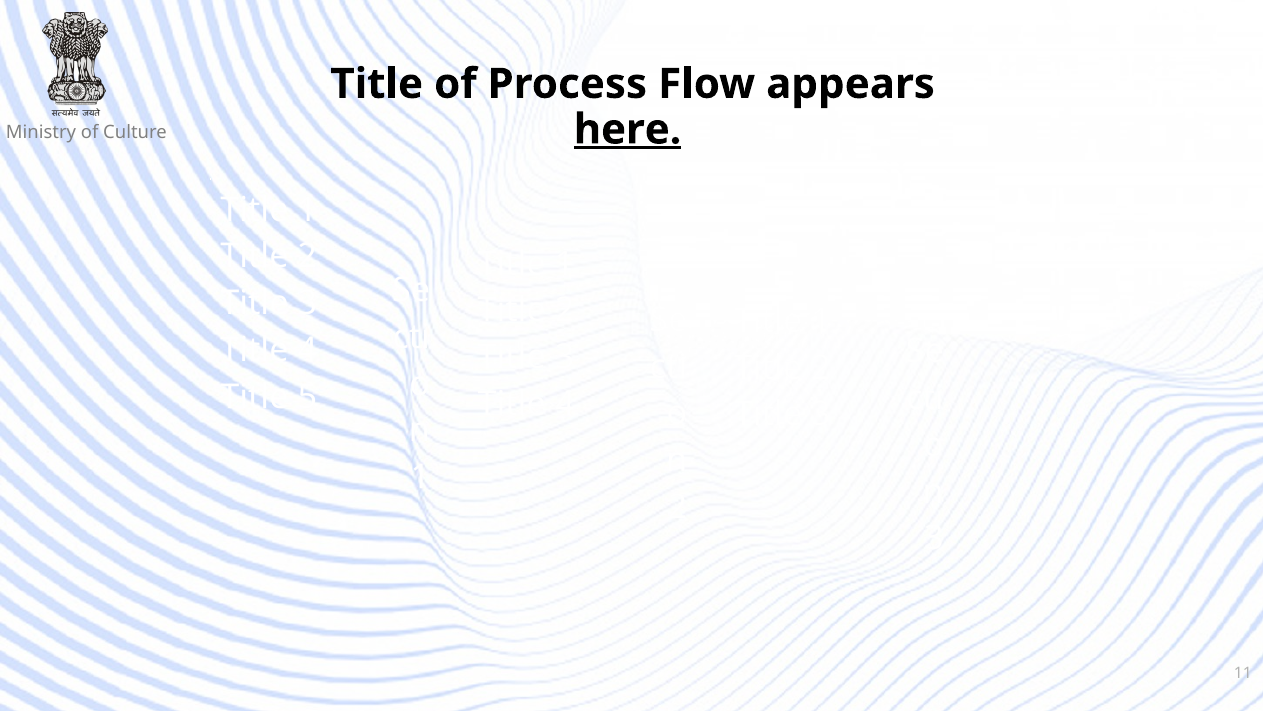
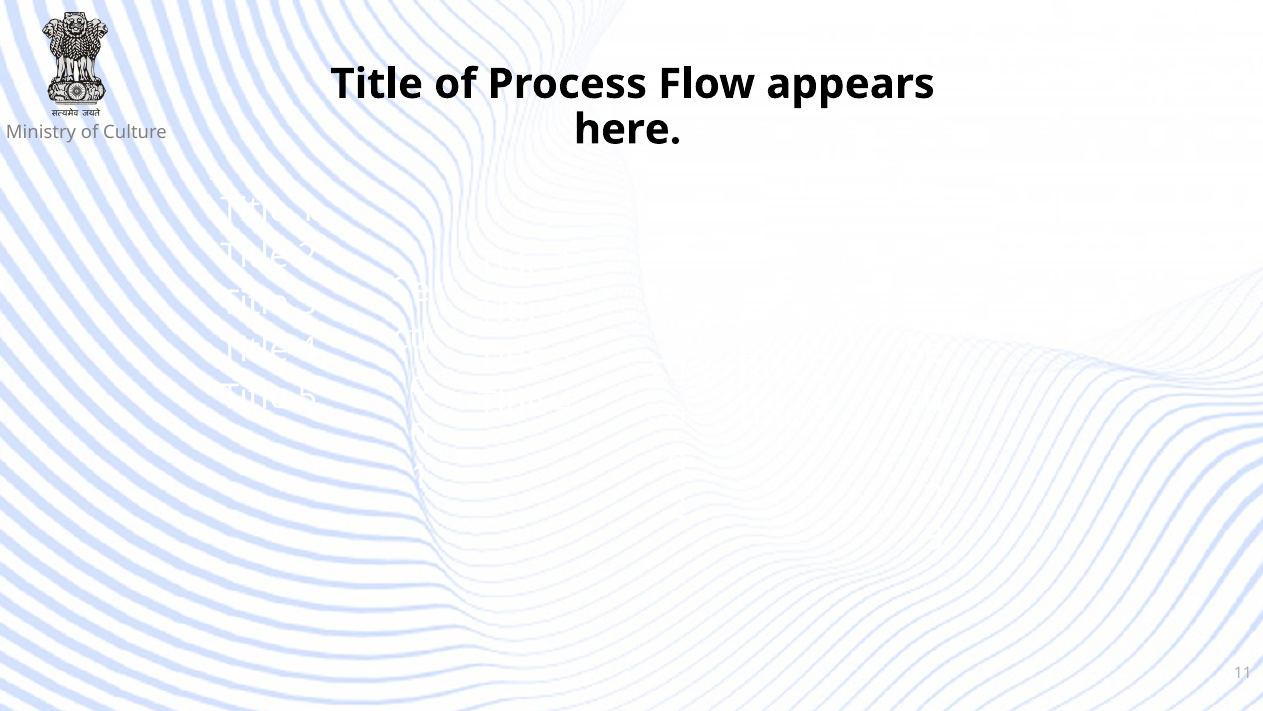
here underline: present -> none
